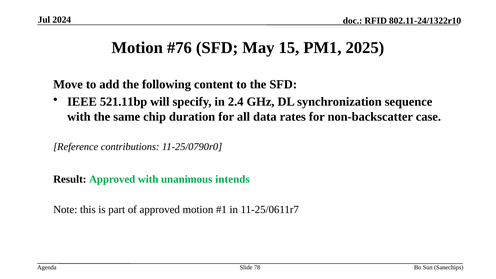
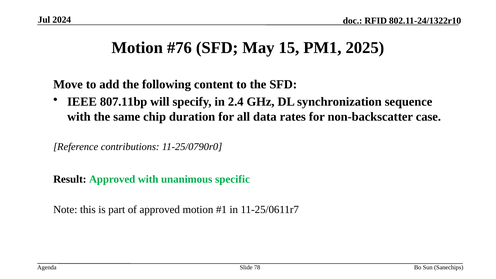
521.11bp: 521.11bp -> 807.11bp
intends: intends -> specific
